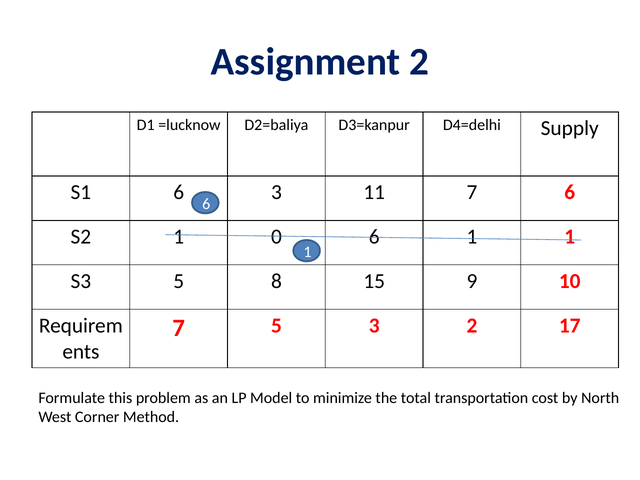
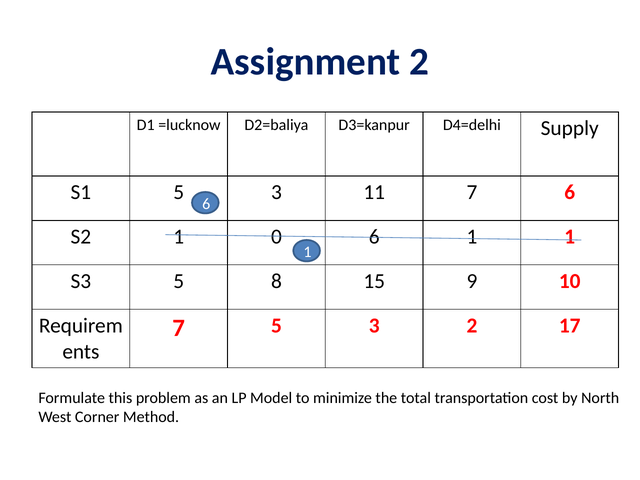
S1 6: 6 -> 5
